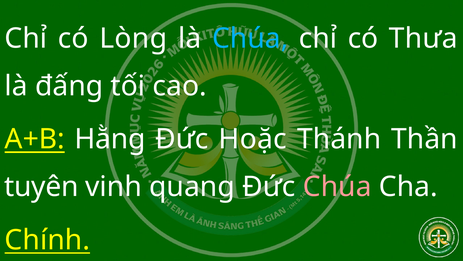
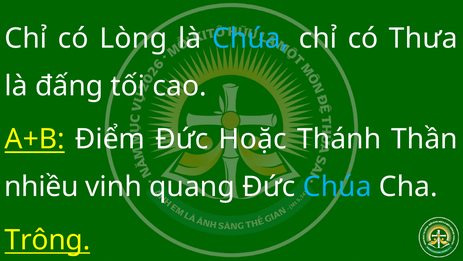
Hằng: Hằng -> Điểm
tuyên: tuyên -> nhiều
Chúa at (337, 186) colour: pink -> light blue
Chính: Chính -> Trông
